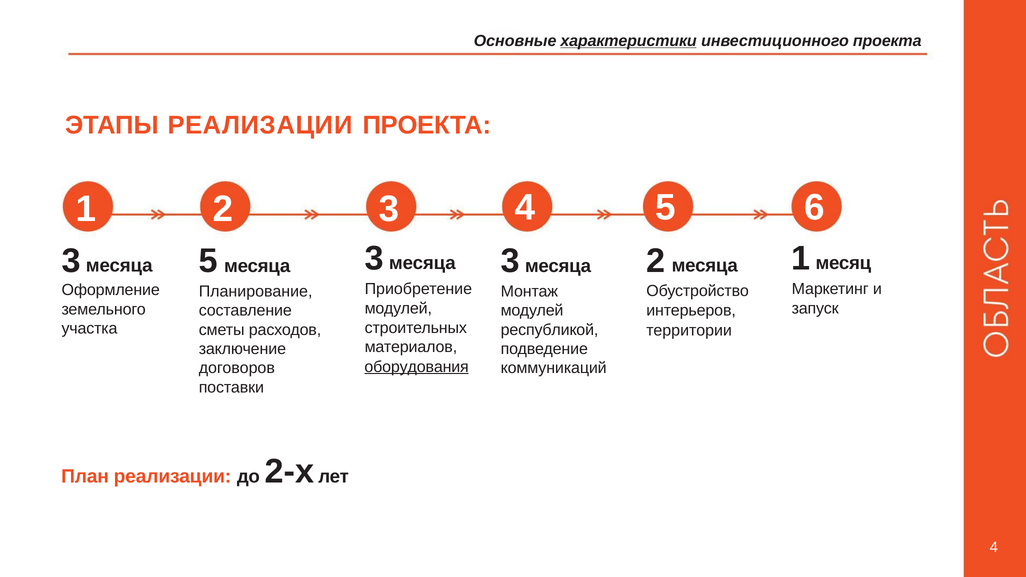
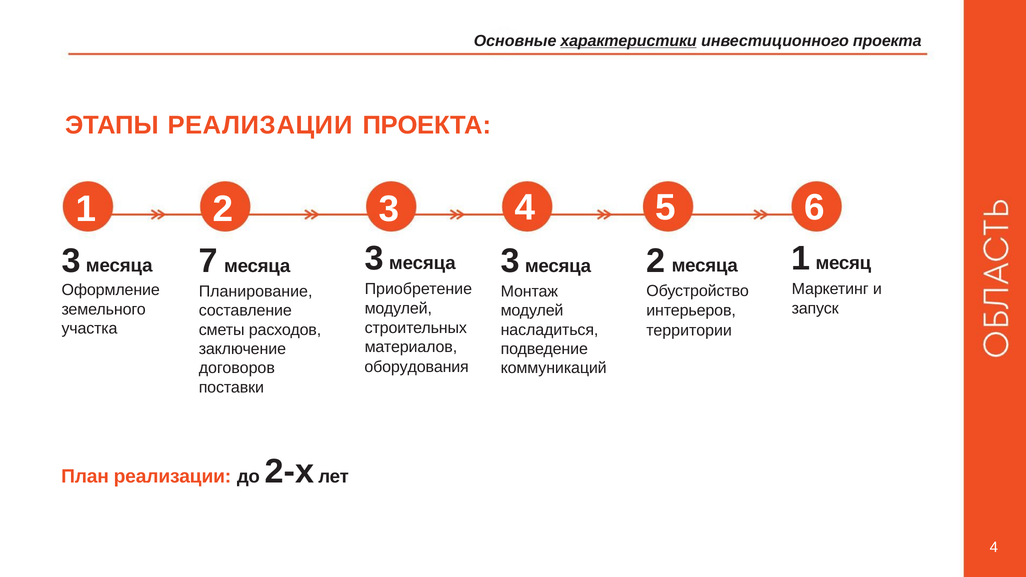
месяца 5: 5 -> 7
республикой: республикой -> насладиться
оборудования underline: present -> none
